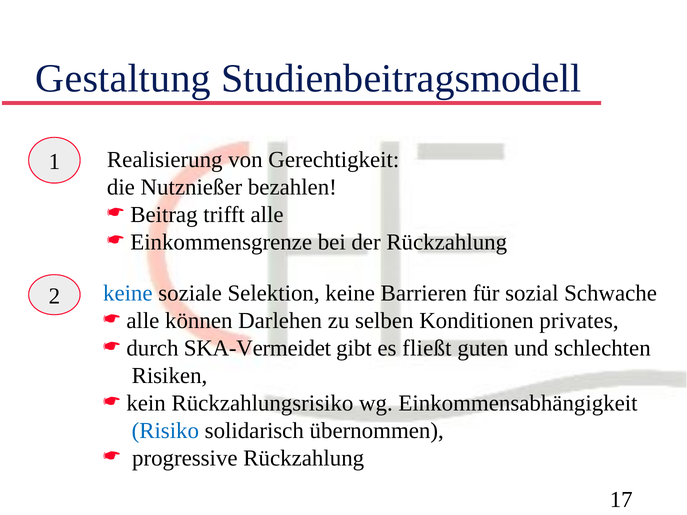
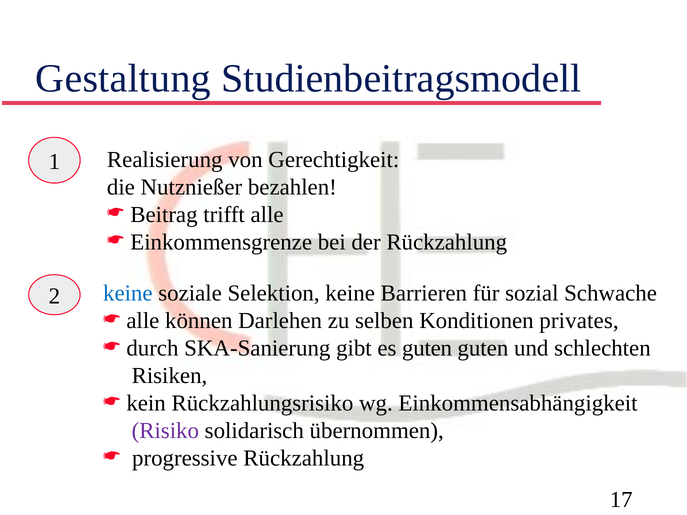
SKA-Vermeidet: SKA-Vermeidet -> SKA-Sanierung
es fließt: fließt -> guten
Risiko colour: blue -> purple
